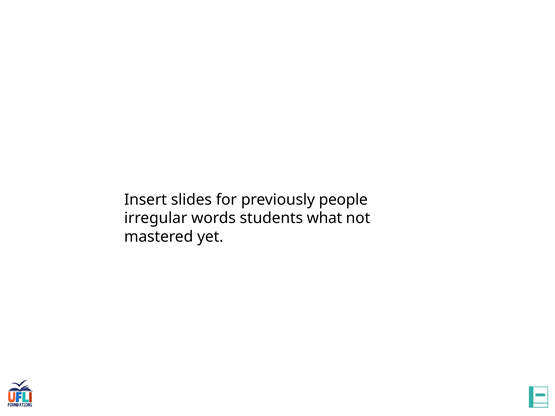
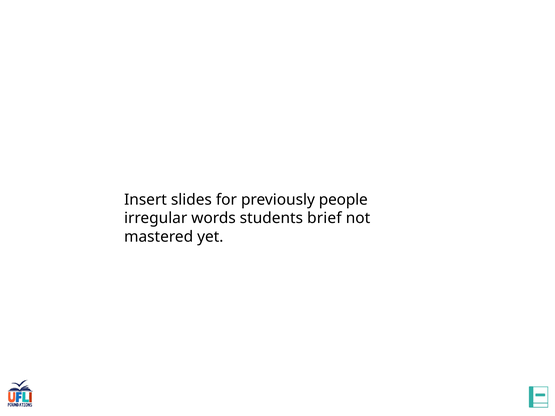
what: what -> brief
